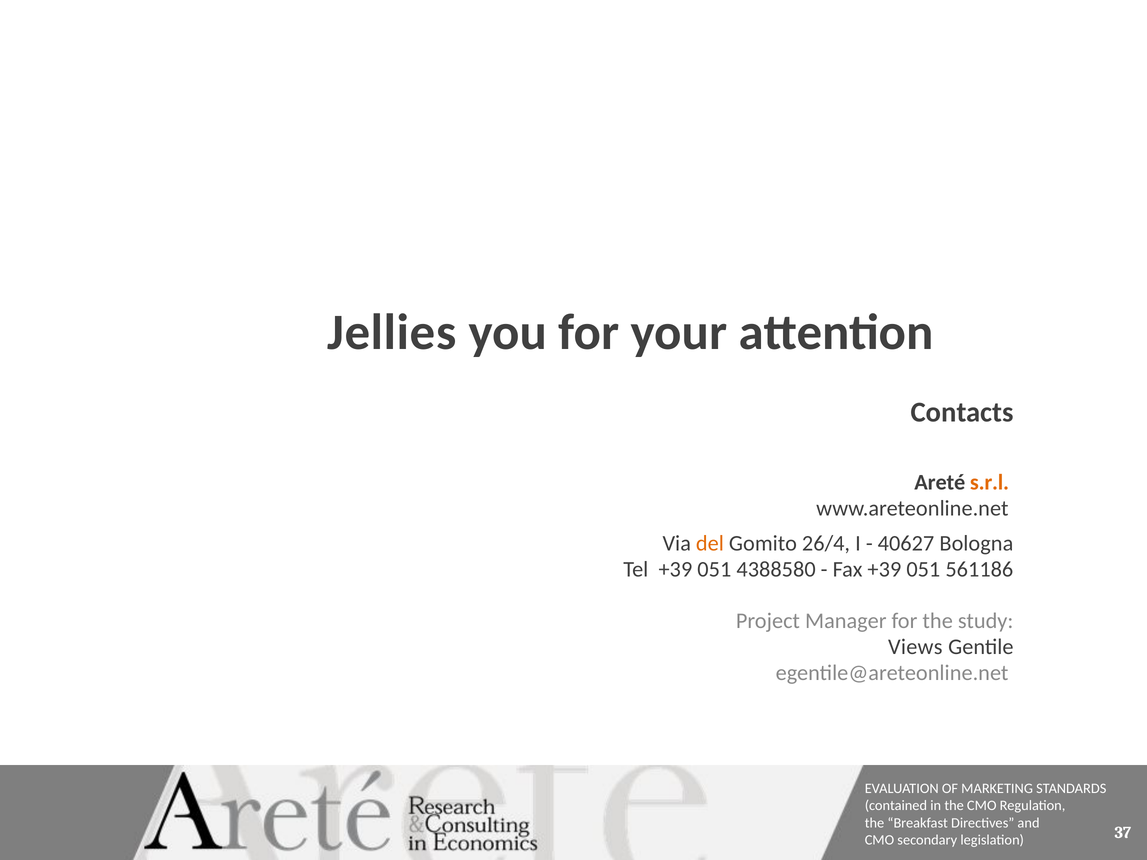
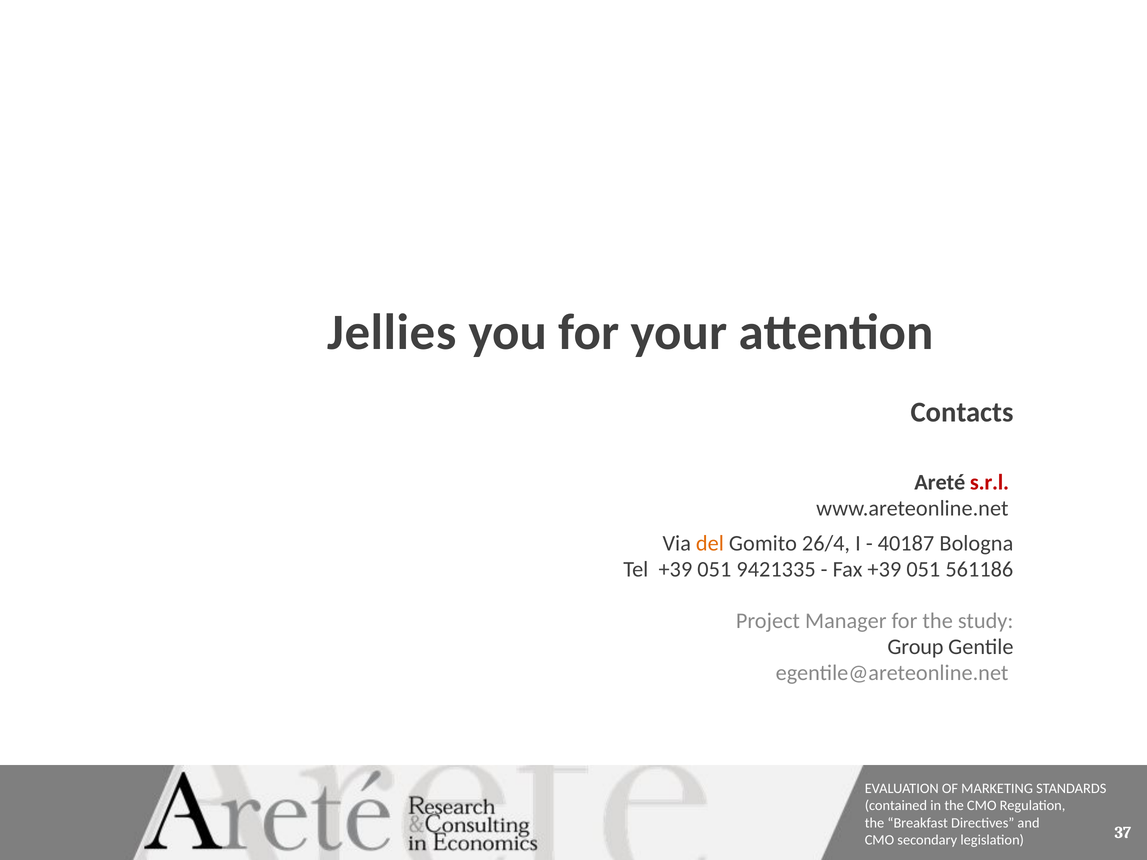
s.r.l colour: orange -> red
40627: 40627 -> 40187
4388580: 4388580 -> 9421335
Views: Views -> Group
